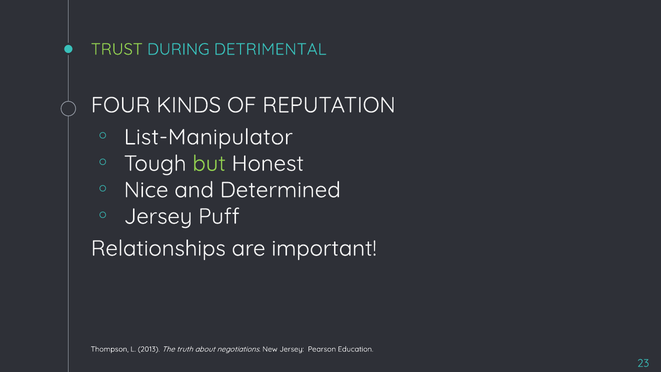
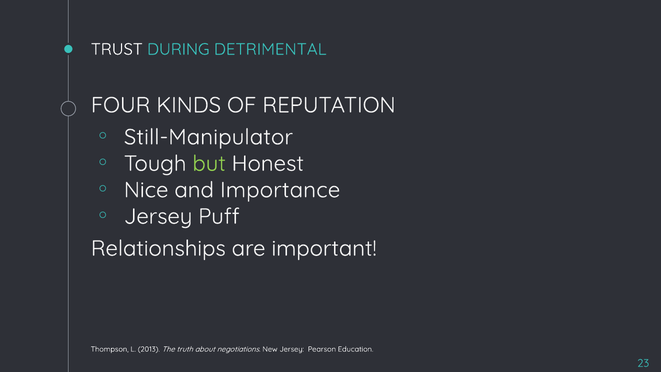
TRUST colour: light green -> white
List-Manipulator: List-Manipulator -> Still-Manipulator
Determined: Determined -> Importance
